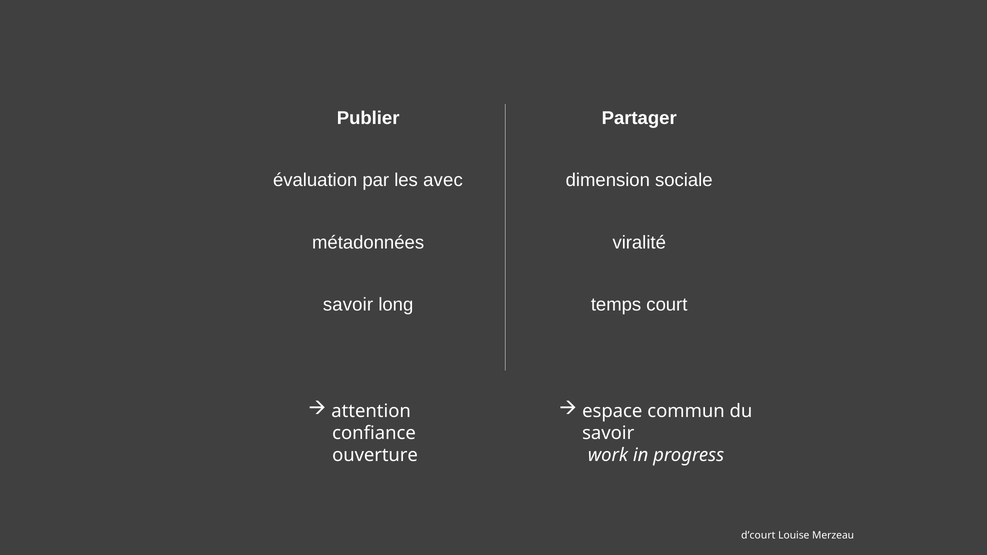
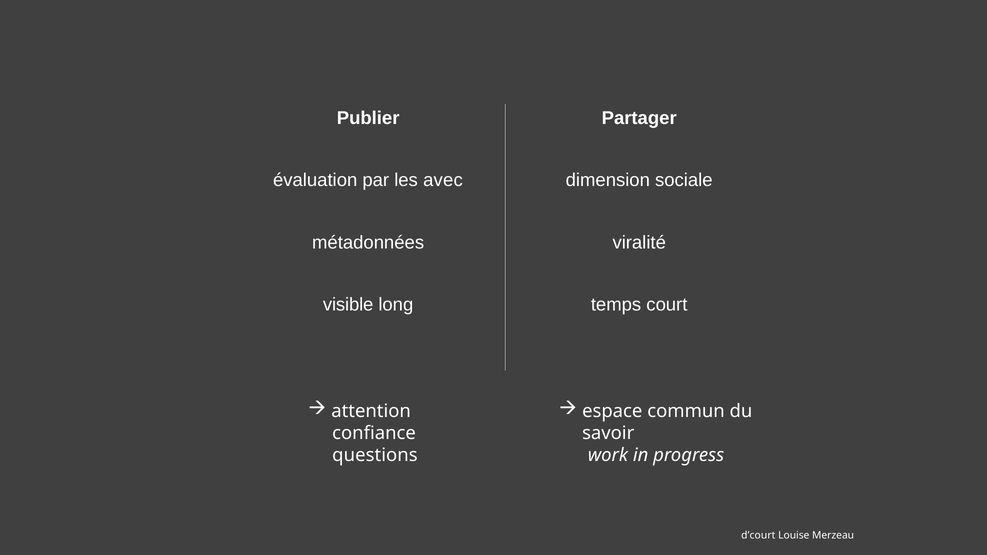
savoir at (348, 305): savoir -> visible
ouverture: ouverture -> questions
